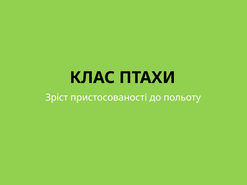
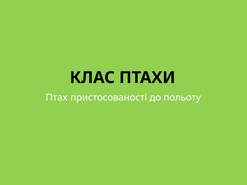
Зріст: Зріст -> Птах
